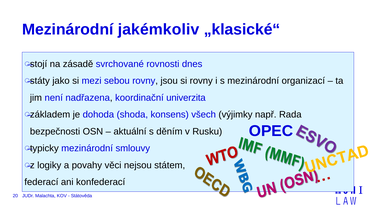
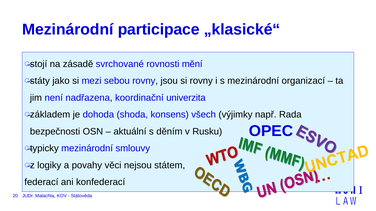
jakémkoliv: jakémkoliv -> participace
dnes: dnes -> mění
